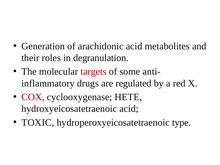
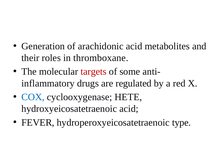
degranulation: degranulation -> thromboxane
COX colour: red -> blue
TOXIC: TOXIC -> FEVER
